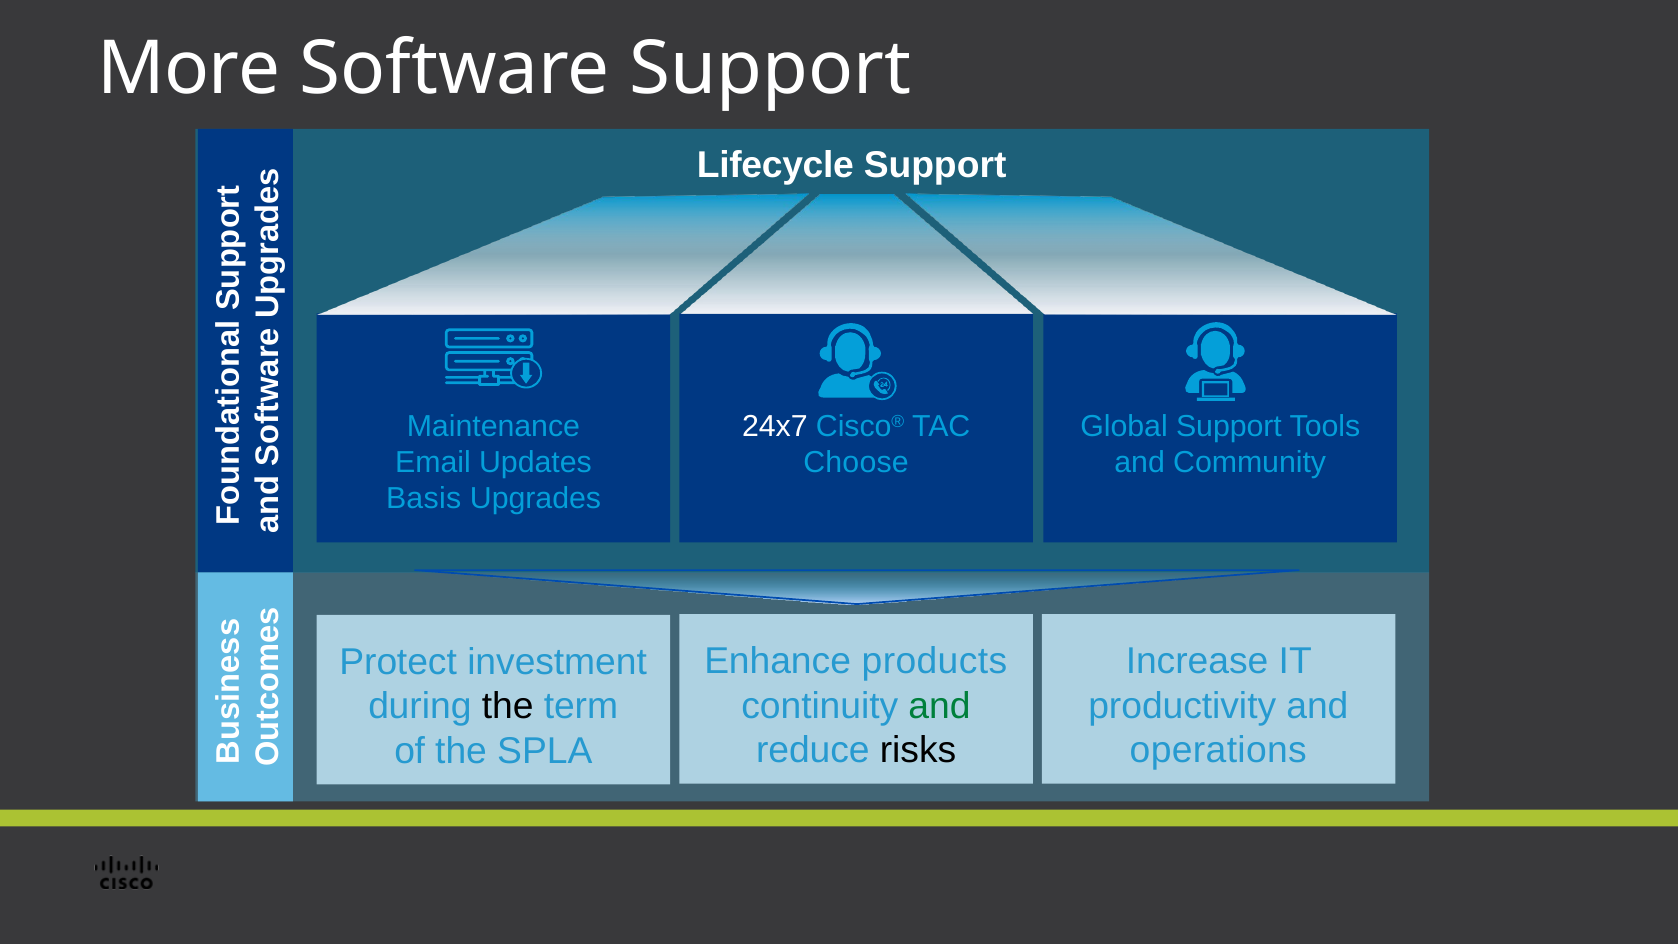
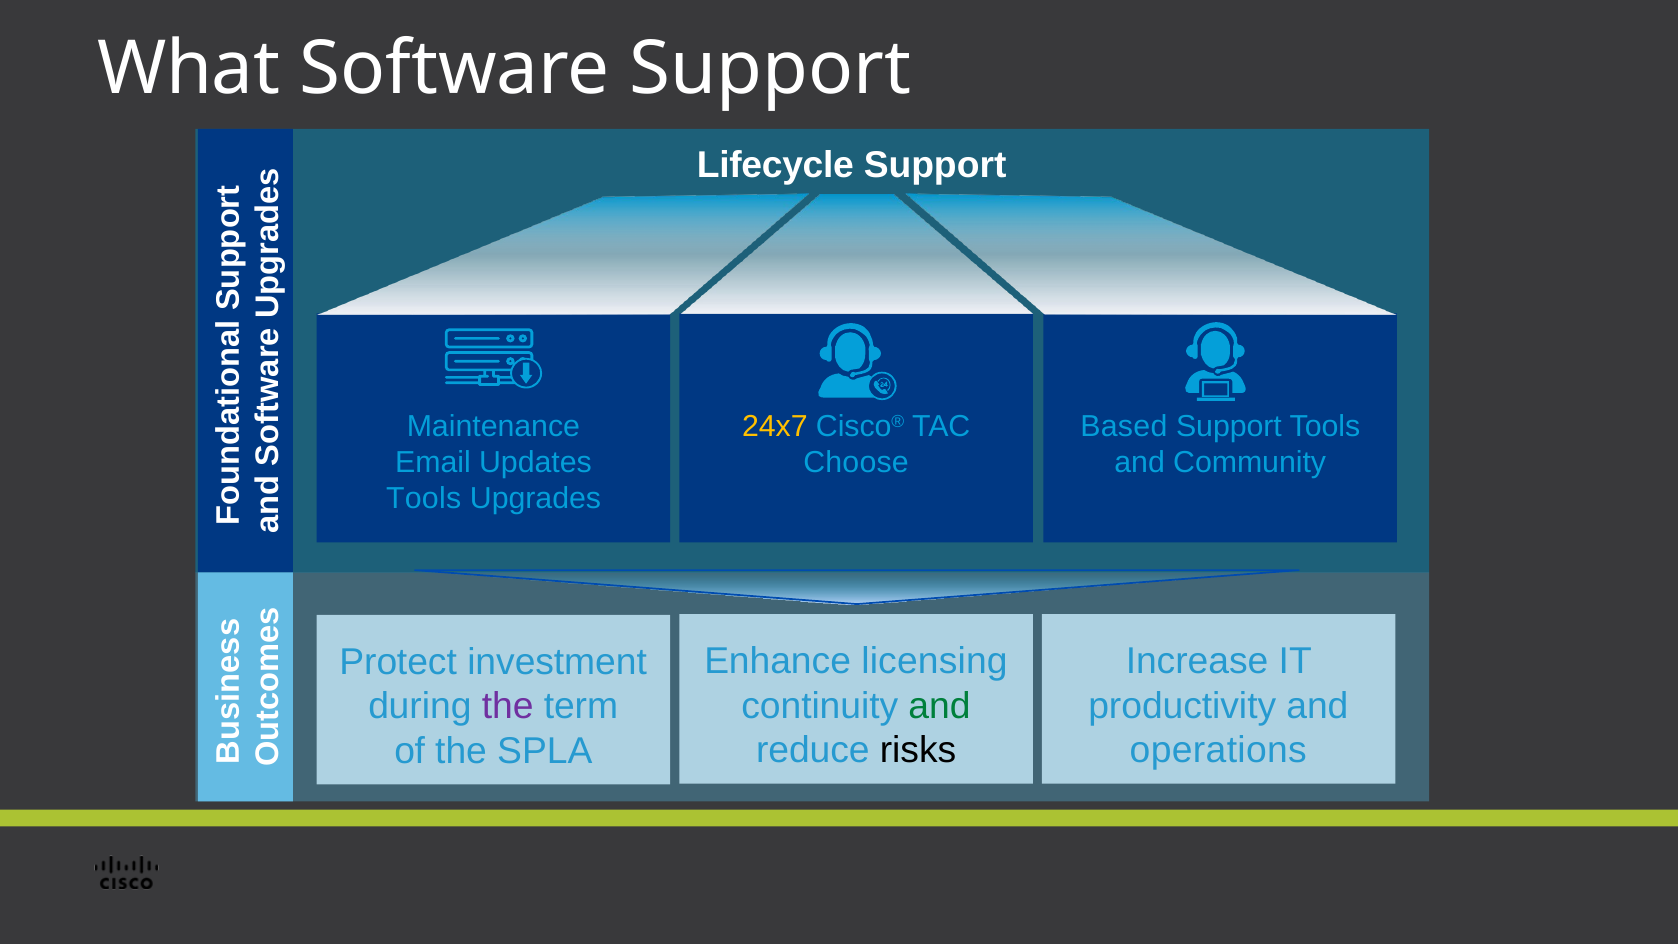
More: More -> What
24x7 colour: white -> yellow
Global: Global -> Based
Basis at (424, 499): Basis -> Tools
products: products -> licensing
the at (508, 706) colour: black -> purple
